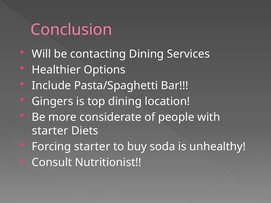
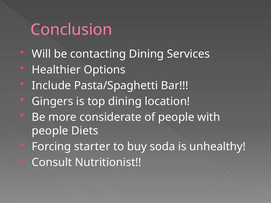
starter at (50, 131): starter -> people
